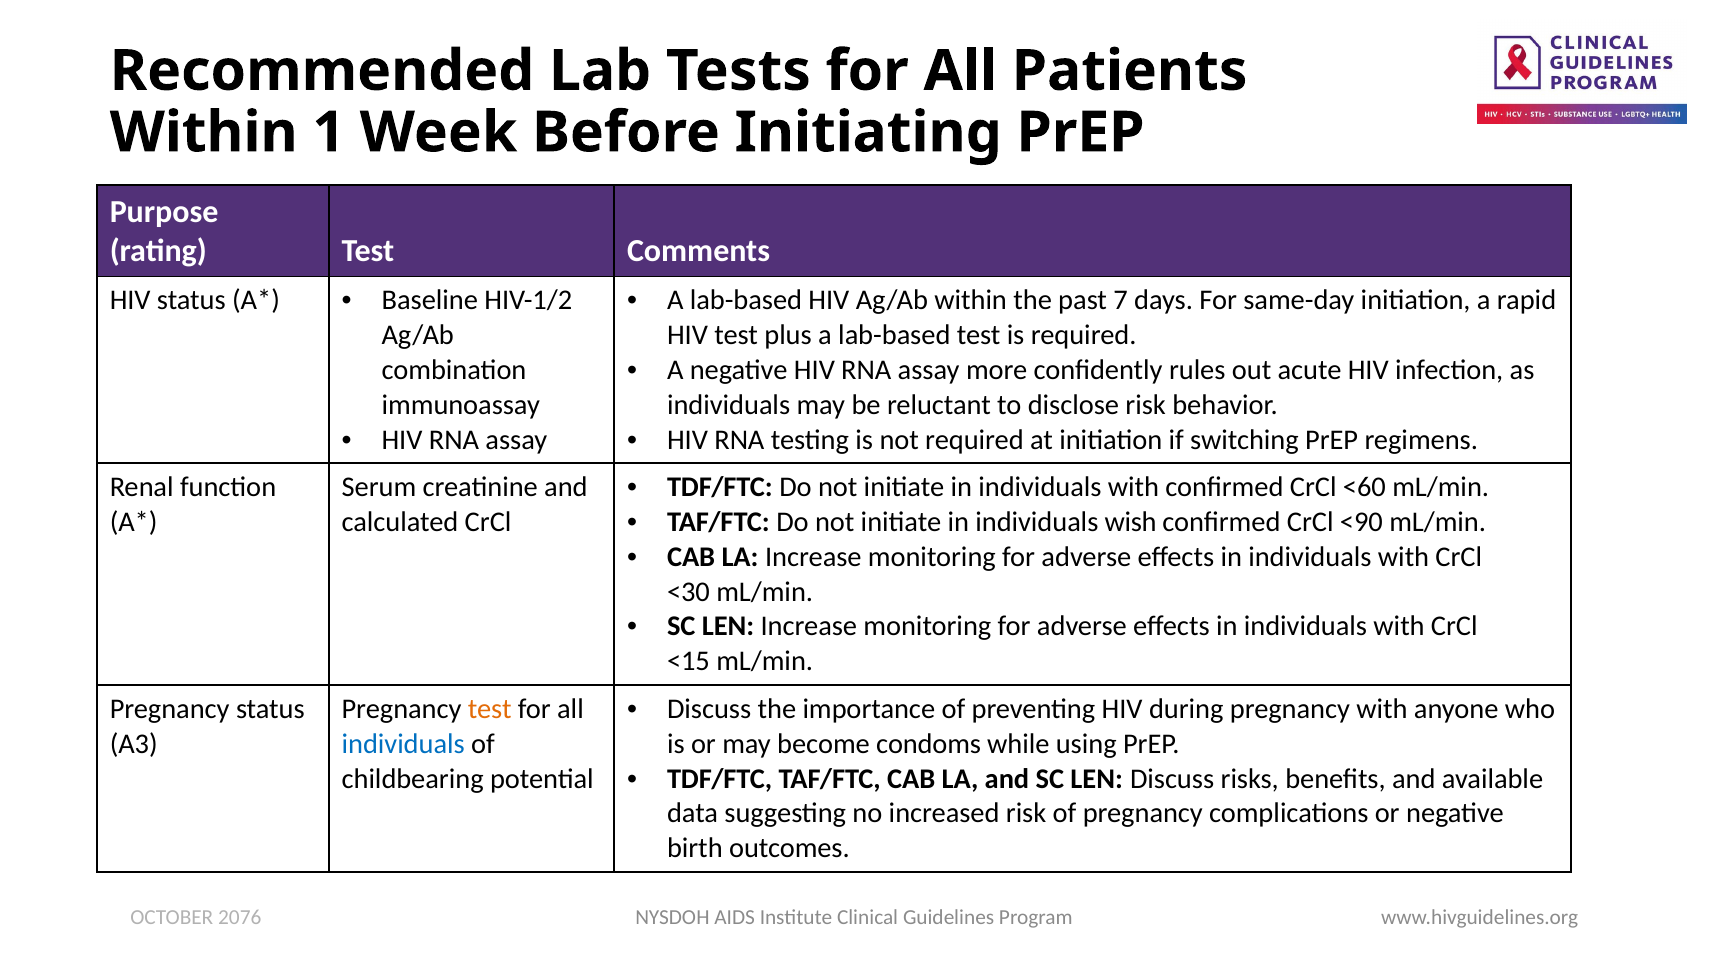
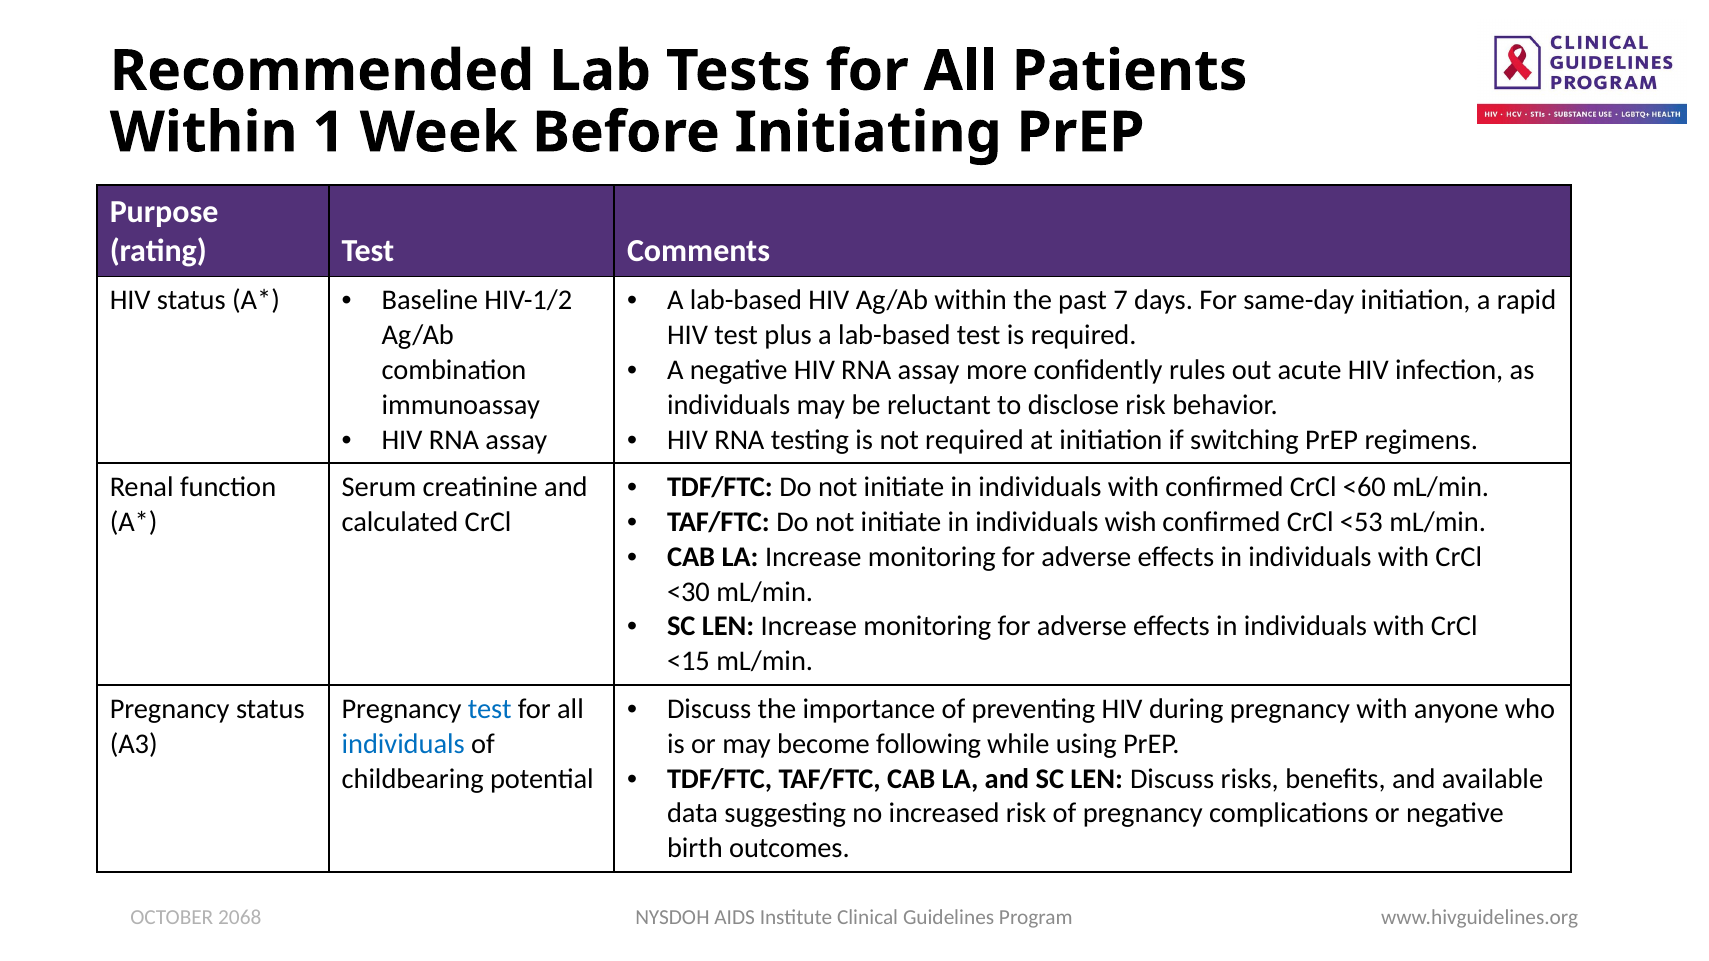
<90: <90 -> <53
test at (490, 709) colour: orange -> blue
condoms: condoms -> following
2076: 2076 -> 2068
